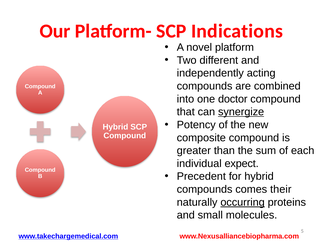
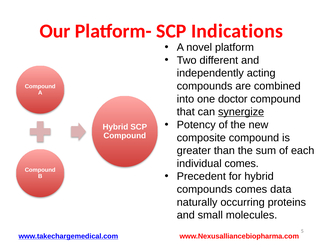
individual expect: expect -> comes
their: their -> data
occurring underline: present -> none
